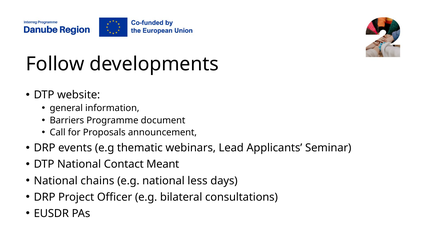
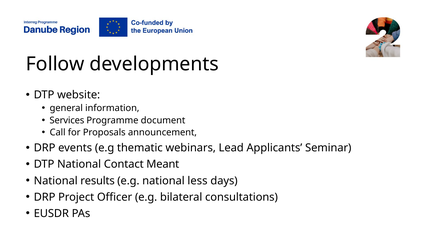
Barriers: Barriers -> Services
chains: chains -> results
